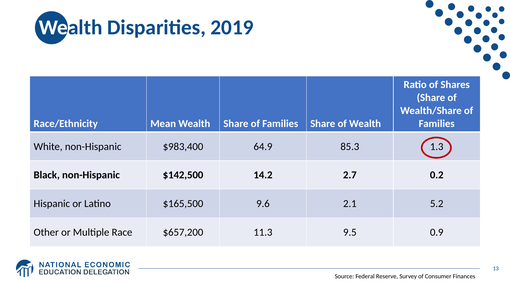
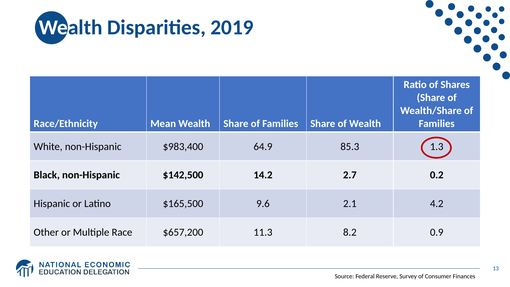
5.2: 5.2 -> 4.2
9.5: 9.5 -> 8.2
